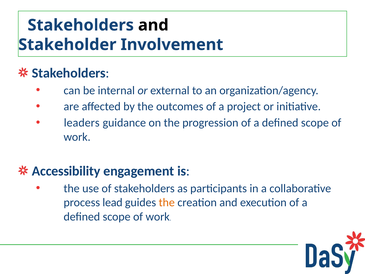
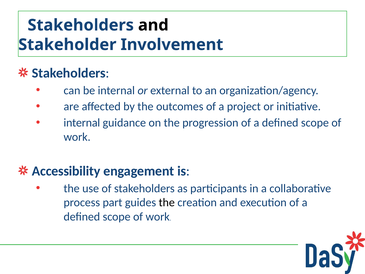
leaders at (82, 123): leaders -> internal
lead: lead -> part
the at (167, 202) colour: orange -> black
